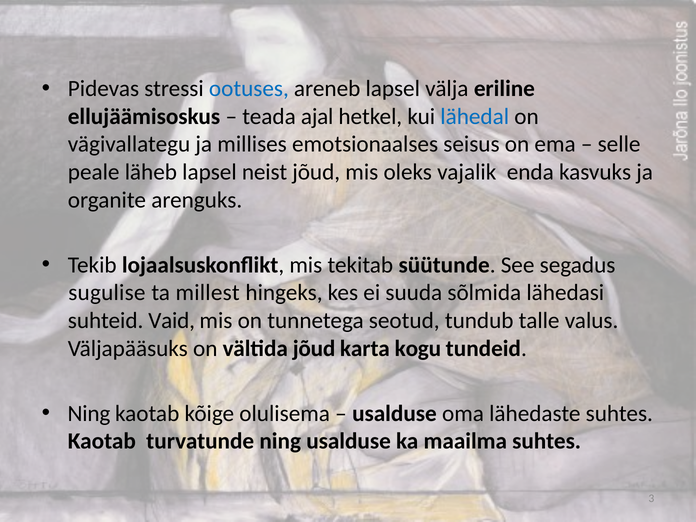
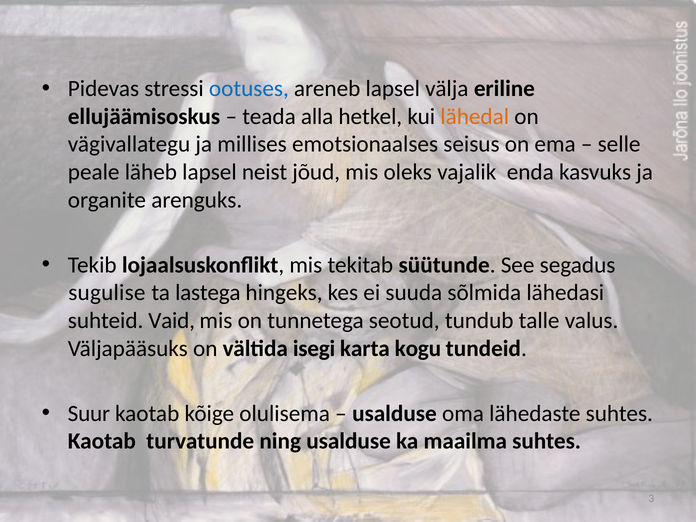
ajal: ajal -> alla
lähedal colour: blue -> orange
millest: millest -> lastega
vältida jõud: jõud -> isegi
Ning at (89, 413): Ning -> Suur
